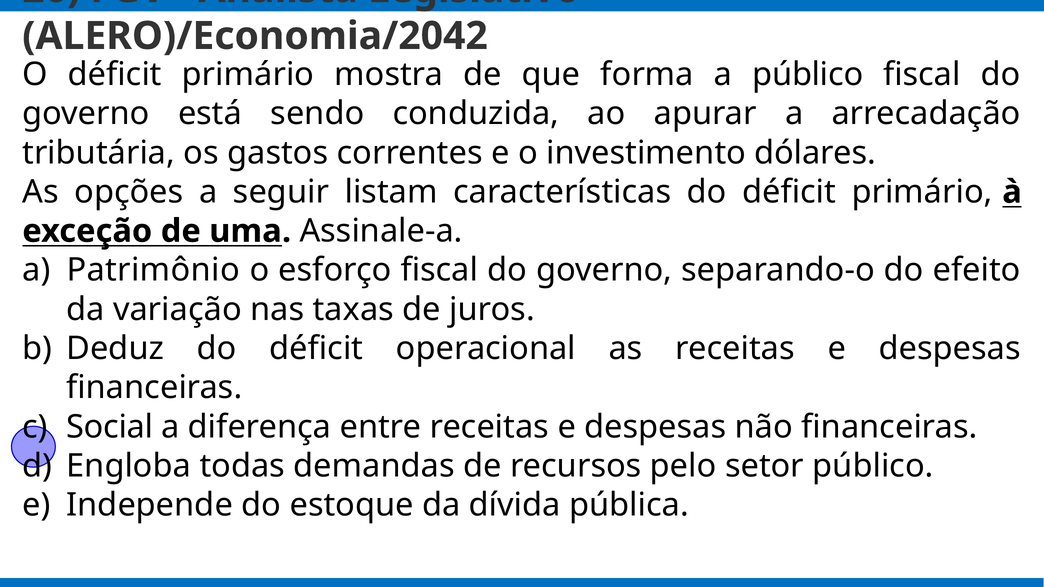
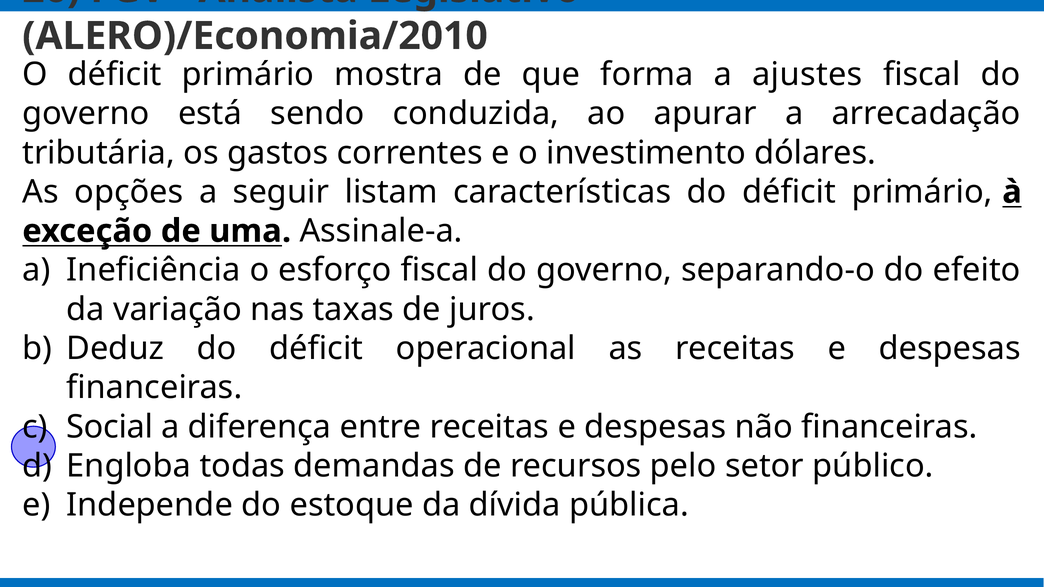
ALERO)/Economia/2042: ALERO)/Economia/2042 -> ALERO)/Economia/2010
a público: público -> ajustes
Patrimônio: Patrimônio -> Ineficiência
